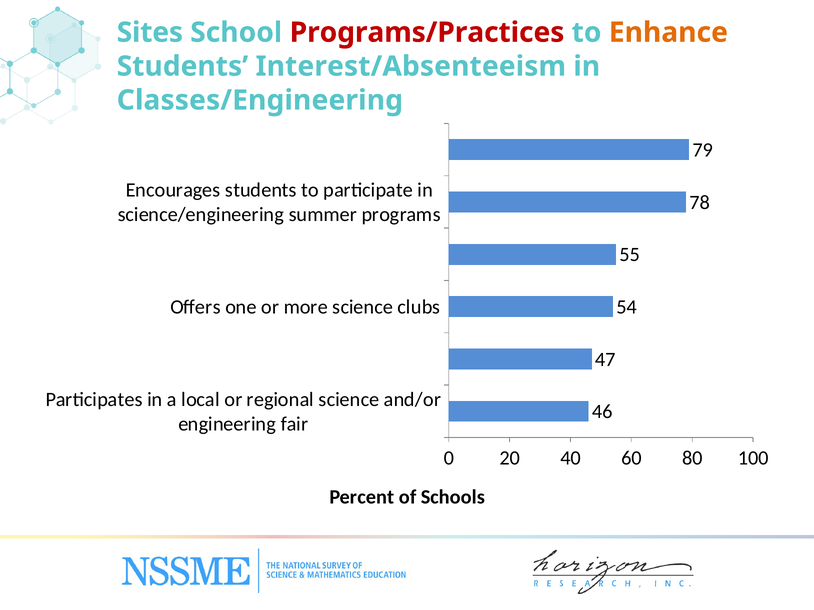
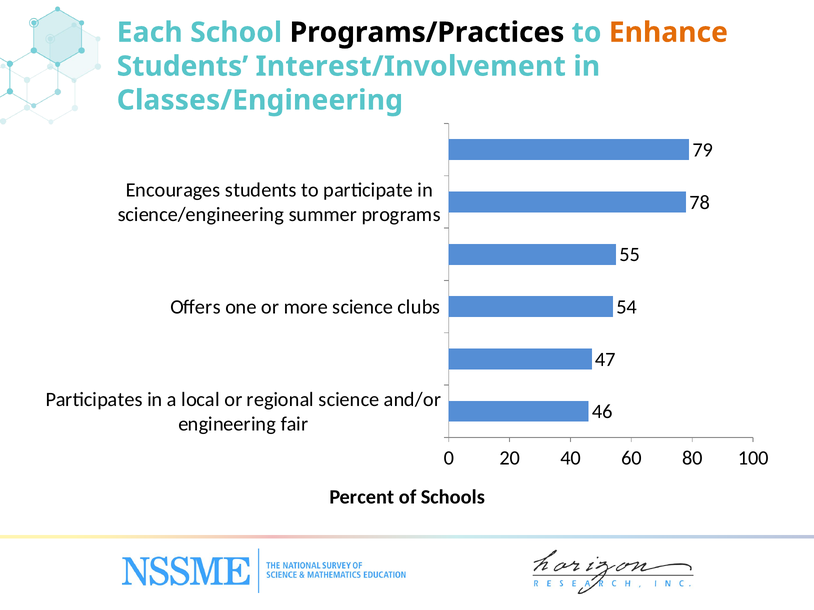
Sites: Sites -> Each
Programs/Practices colour: red -> black
Interest/Absenteeism: Interest/Absenteeism -> Interest/Involvement
